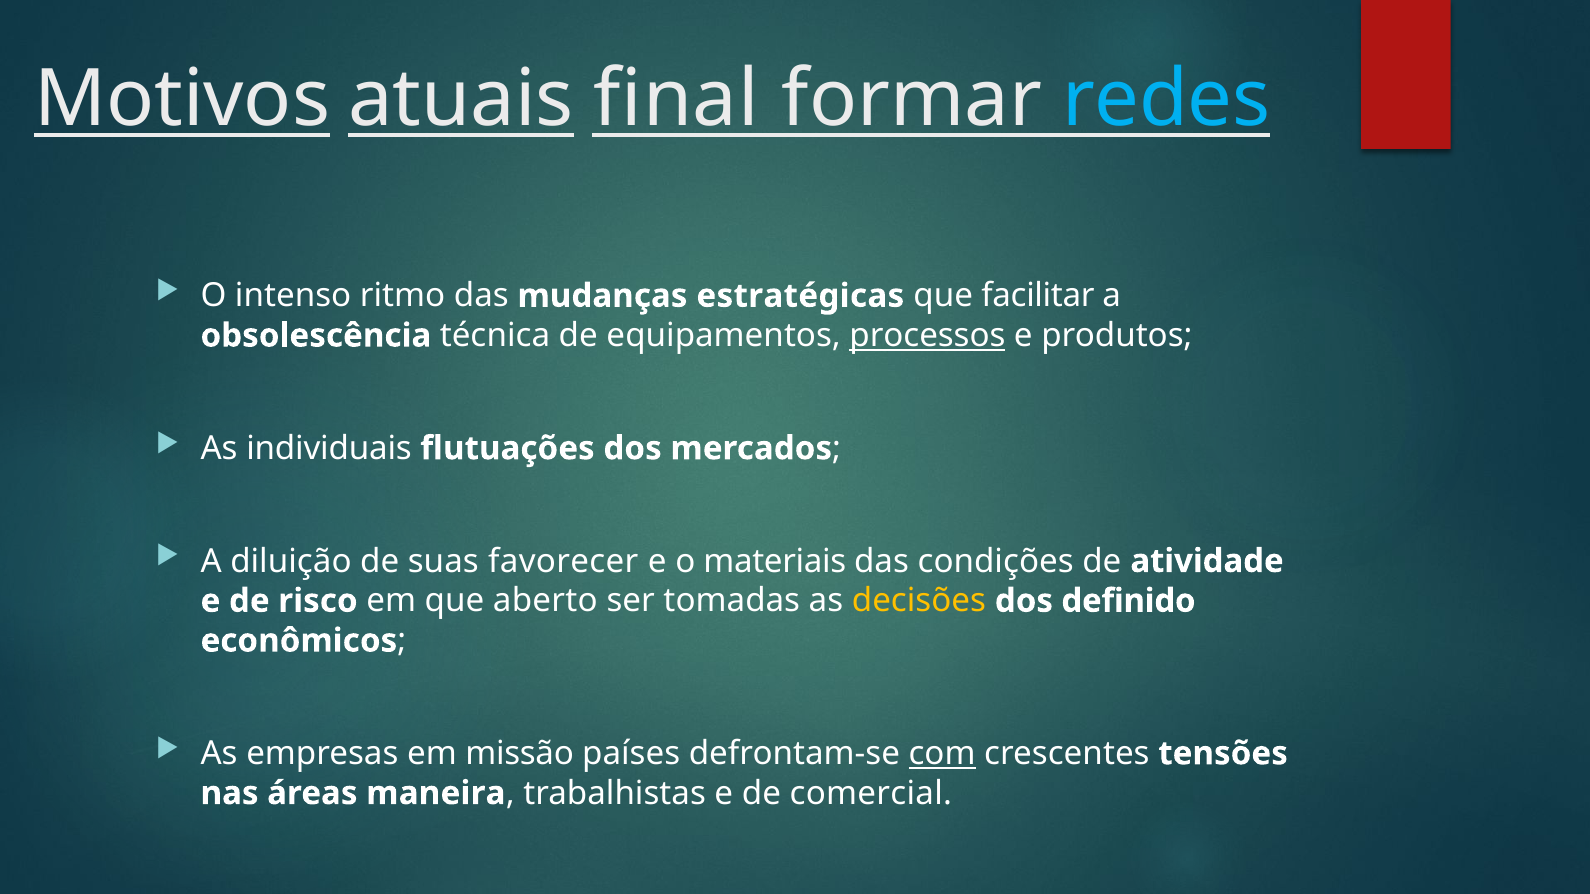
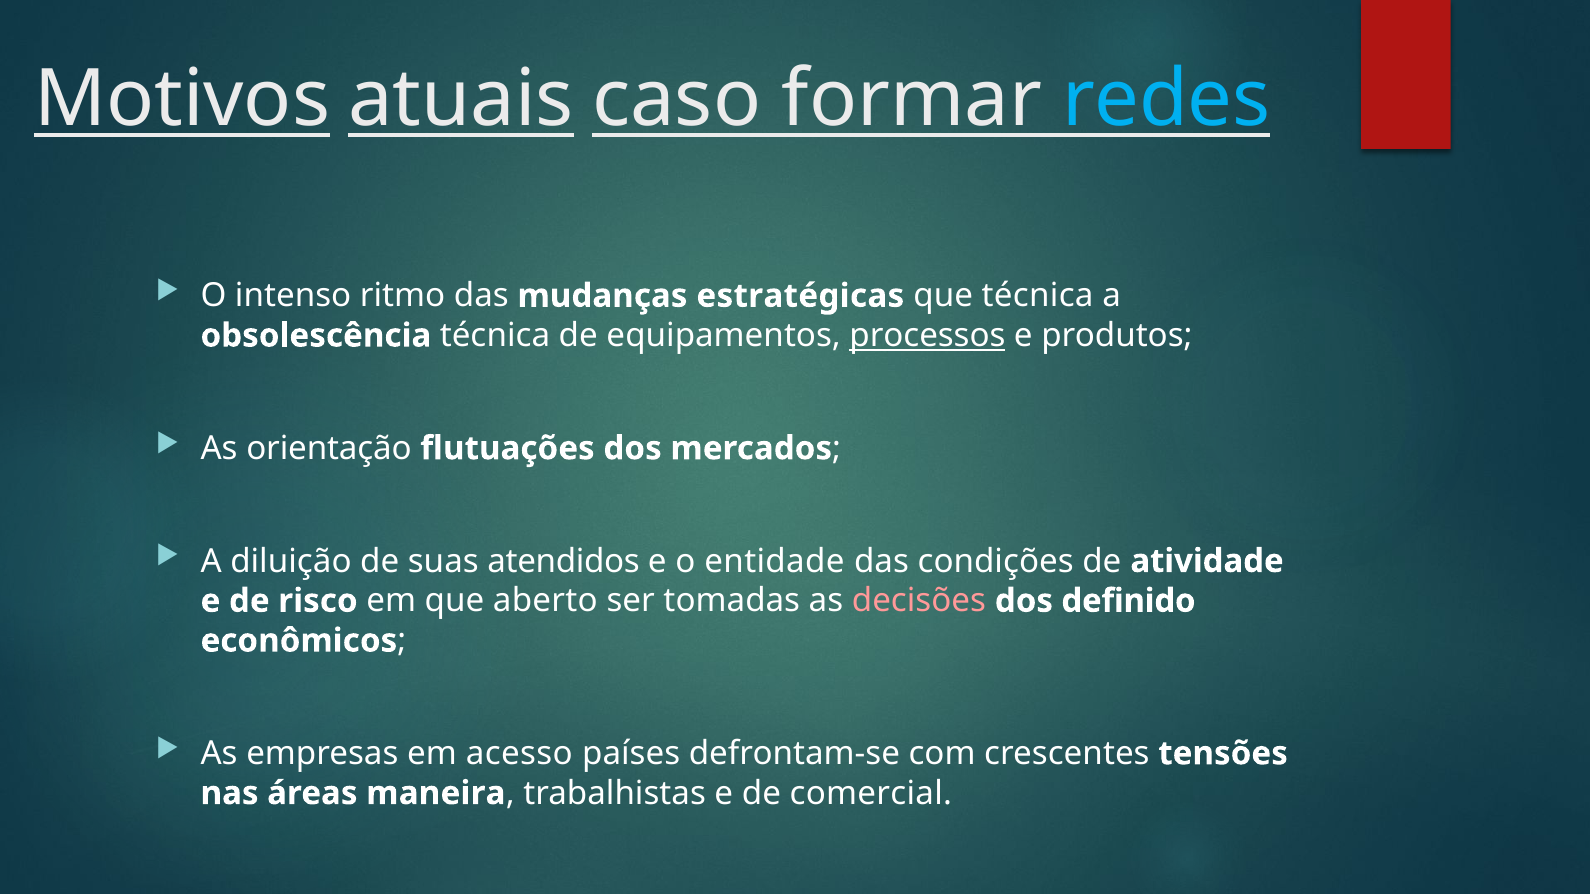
final: final -> caso
que facilitar: facilitar -> técnica
individuais: individuais -> orientação
favorecer: favorecer -> atendidos
materiais: materiais -> entidade
decisões colour: yellow -> pink
missão: missão -> acesso
com underline: present -> none
